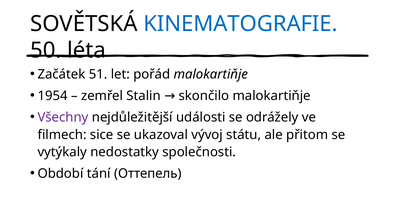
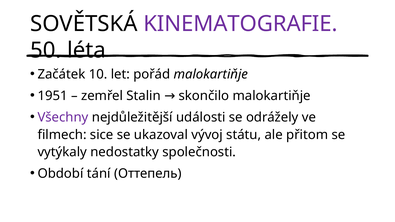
KINEMATOGRAFIE colour: blue -> purple
51: 51 -> 10
1954: 1954 -> 1951
